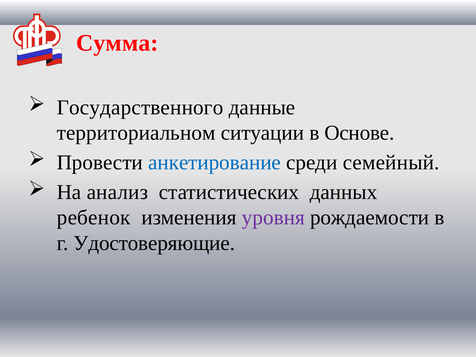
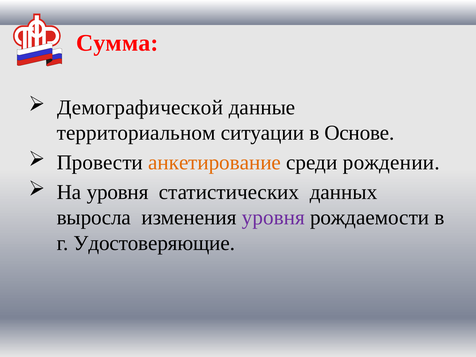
Государственного: Государственного -> Демографической
анкетирование colour: blue -> orange
семейный: семейный -> рождении
На анализ: анализ -> уровня
ребенок: ребенок -> выросла
